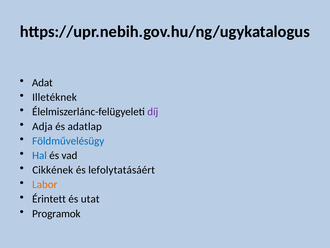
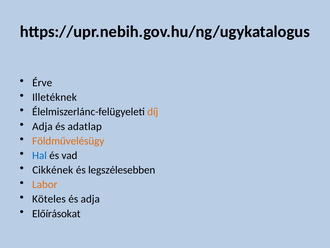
Adat: Adat -> Érve
díj colour: purple -> orange
Földművelésügy colour: blue -> orange
lefolytatásáért: lefolytatásáért -> legszélesebben
Érintett: Érintett -> Köteles
és utat: utat -> adja
Programok: Programok -> Előírásokat
